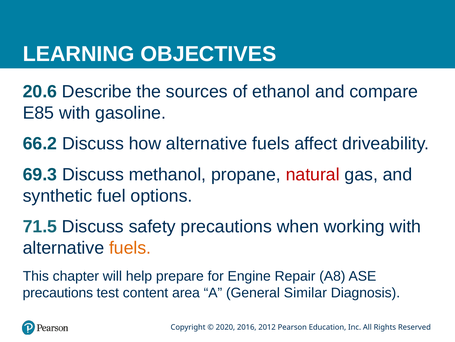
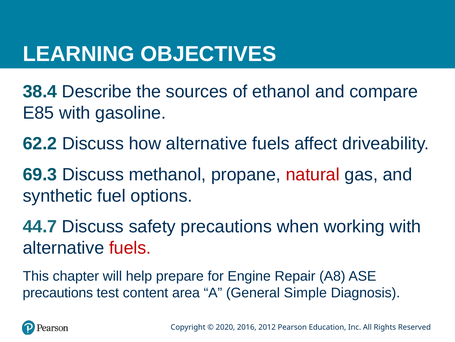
20.6: 20.6 -> 38.4
66.2: 66.2 -> 62.2
71.5: 71.5 -> 44.7
fuels at (130, 247) colour: orange -> red
Similar: Similar -> Simple
